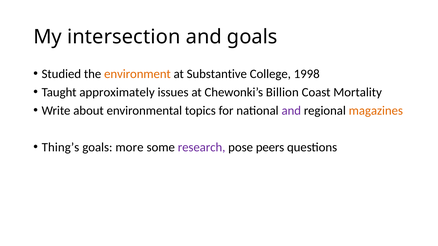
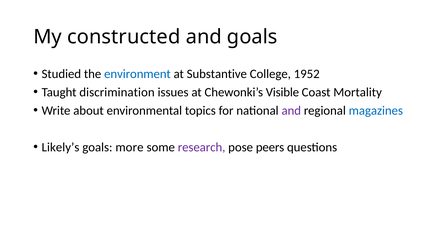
intersection: intersection -> constructed
environment colour: orange -> blue
1998: 1998 -> 1952
approximately: approximately -> discrimination
Billion: Billion -> Visible
magazines colour: orange -> blue
Thing’s: Thing’s -> Likely’s
